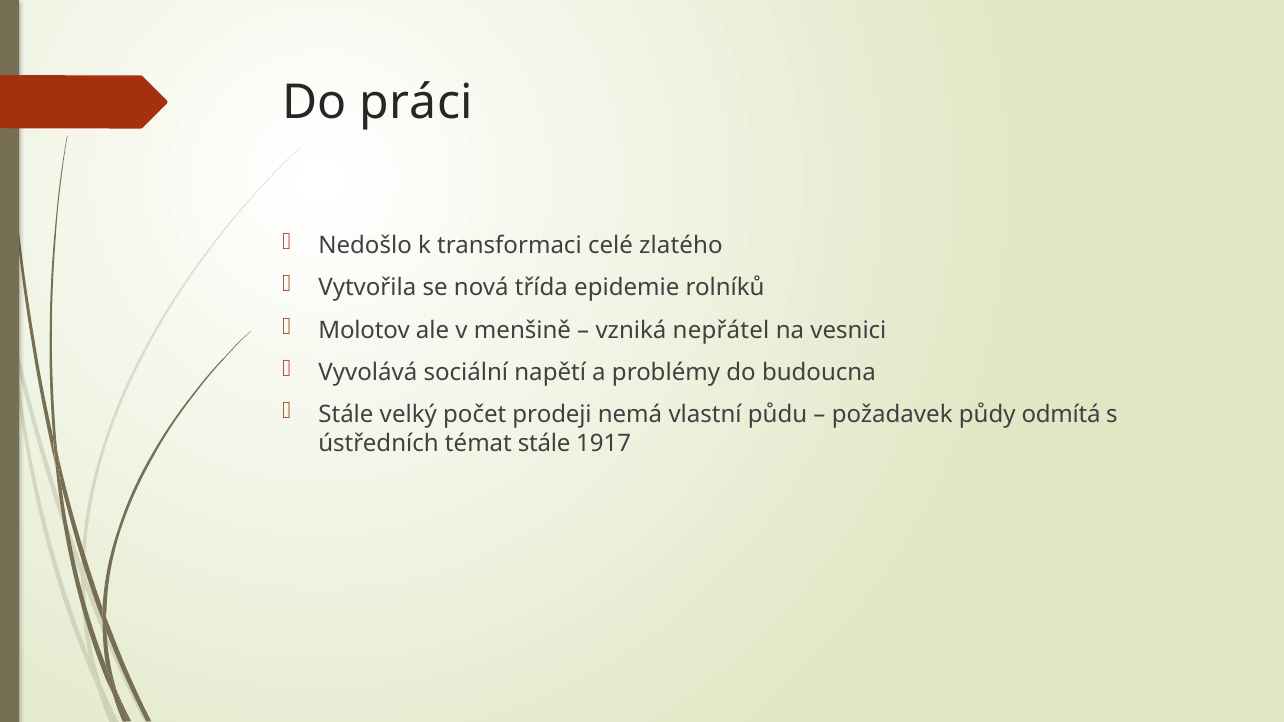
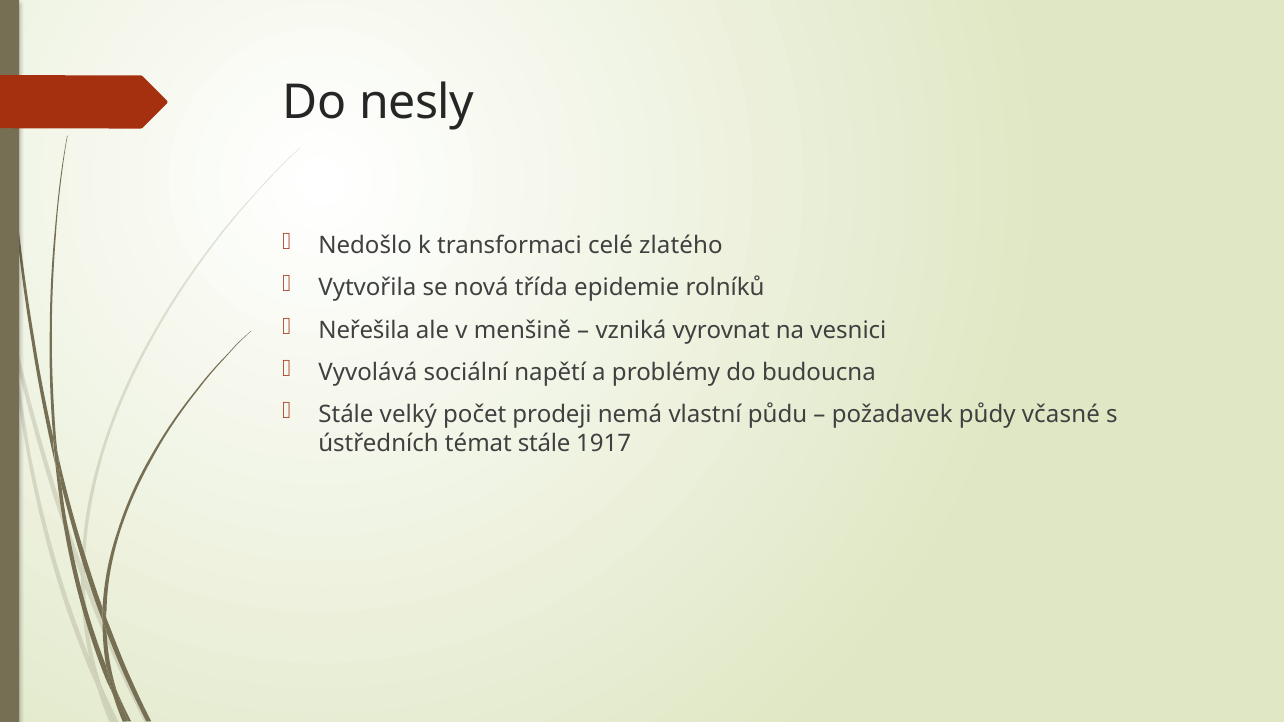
práci: práci -> nesly
Molotov: Molotov -> Neřešila
nepřátel: nepřátel -> vyrovnat
odmítá: odmítá -> včasné
